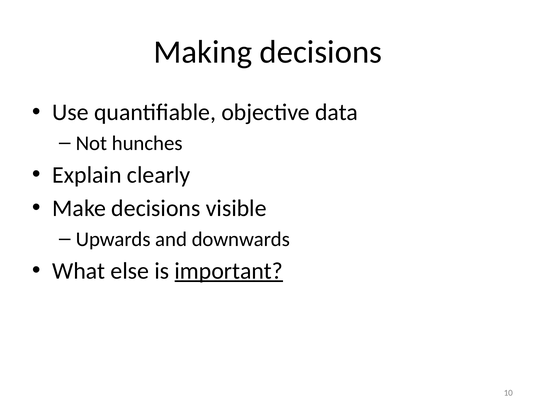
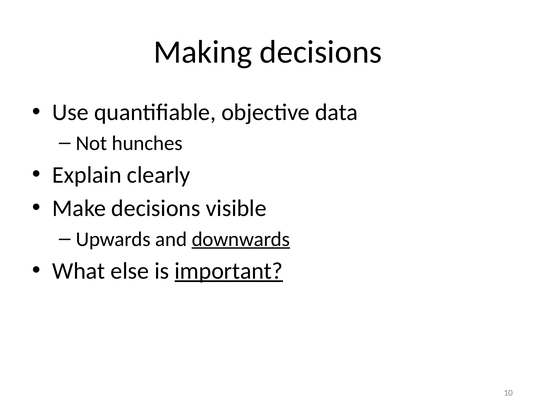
downwards underline: none -> present
